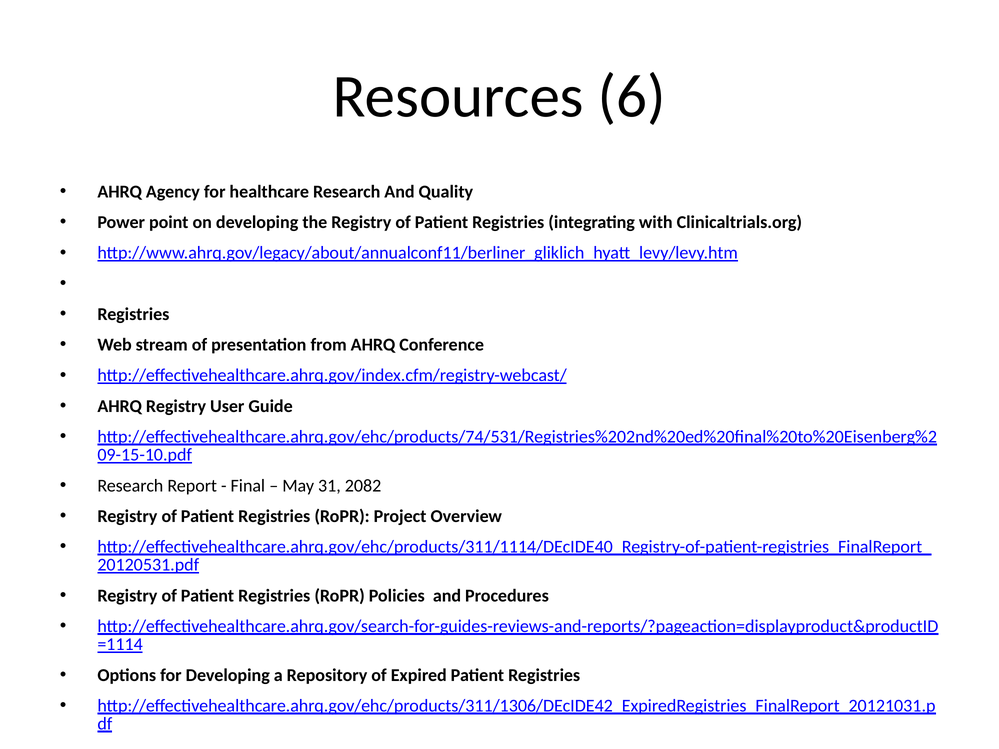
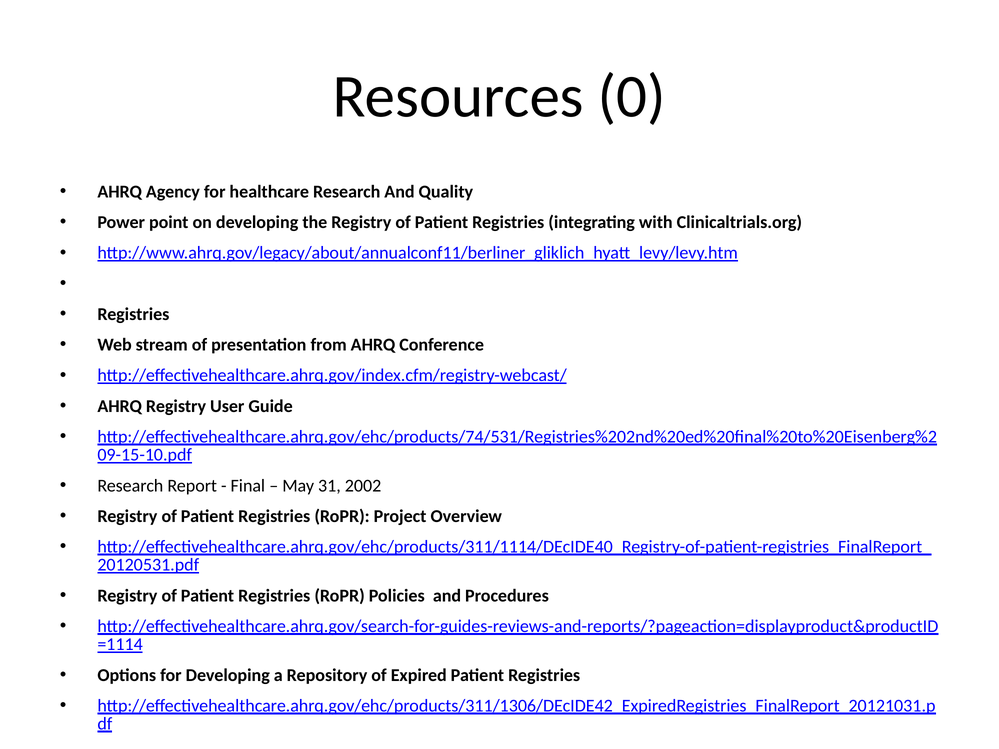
6: 6 -> 0
2082: 2082 -> 2002
